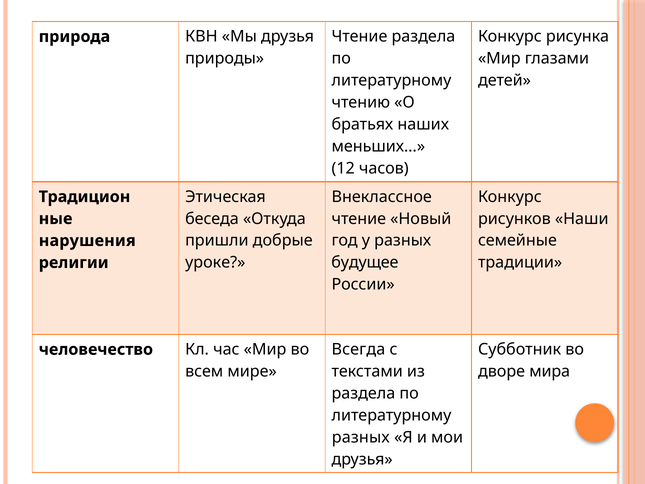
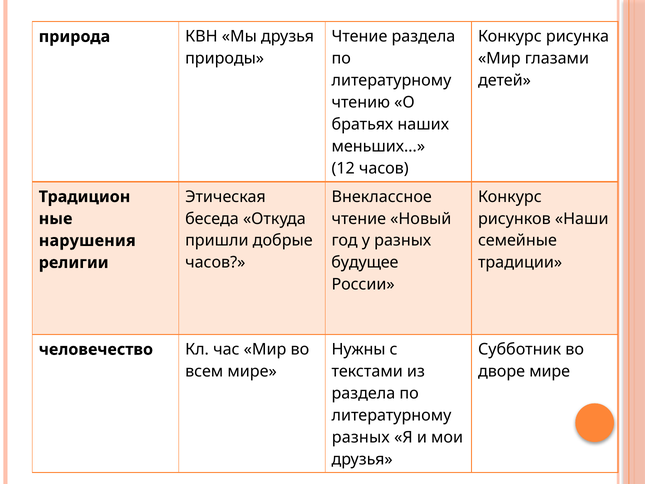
уроке at (215, 262): уроке -> часов
Всегда: Всегда -> Нужны
дворе мира: мира -> мире
